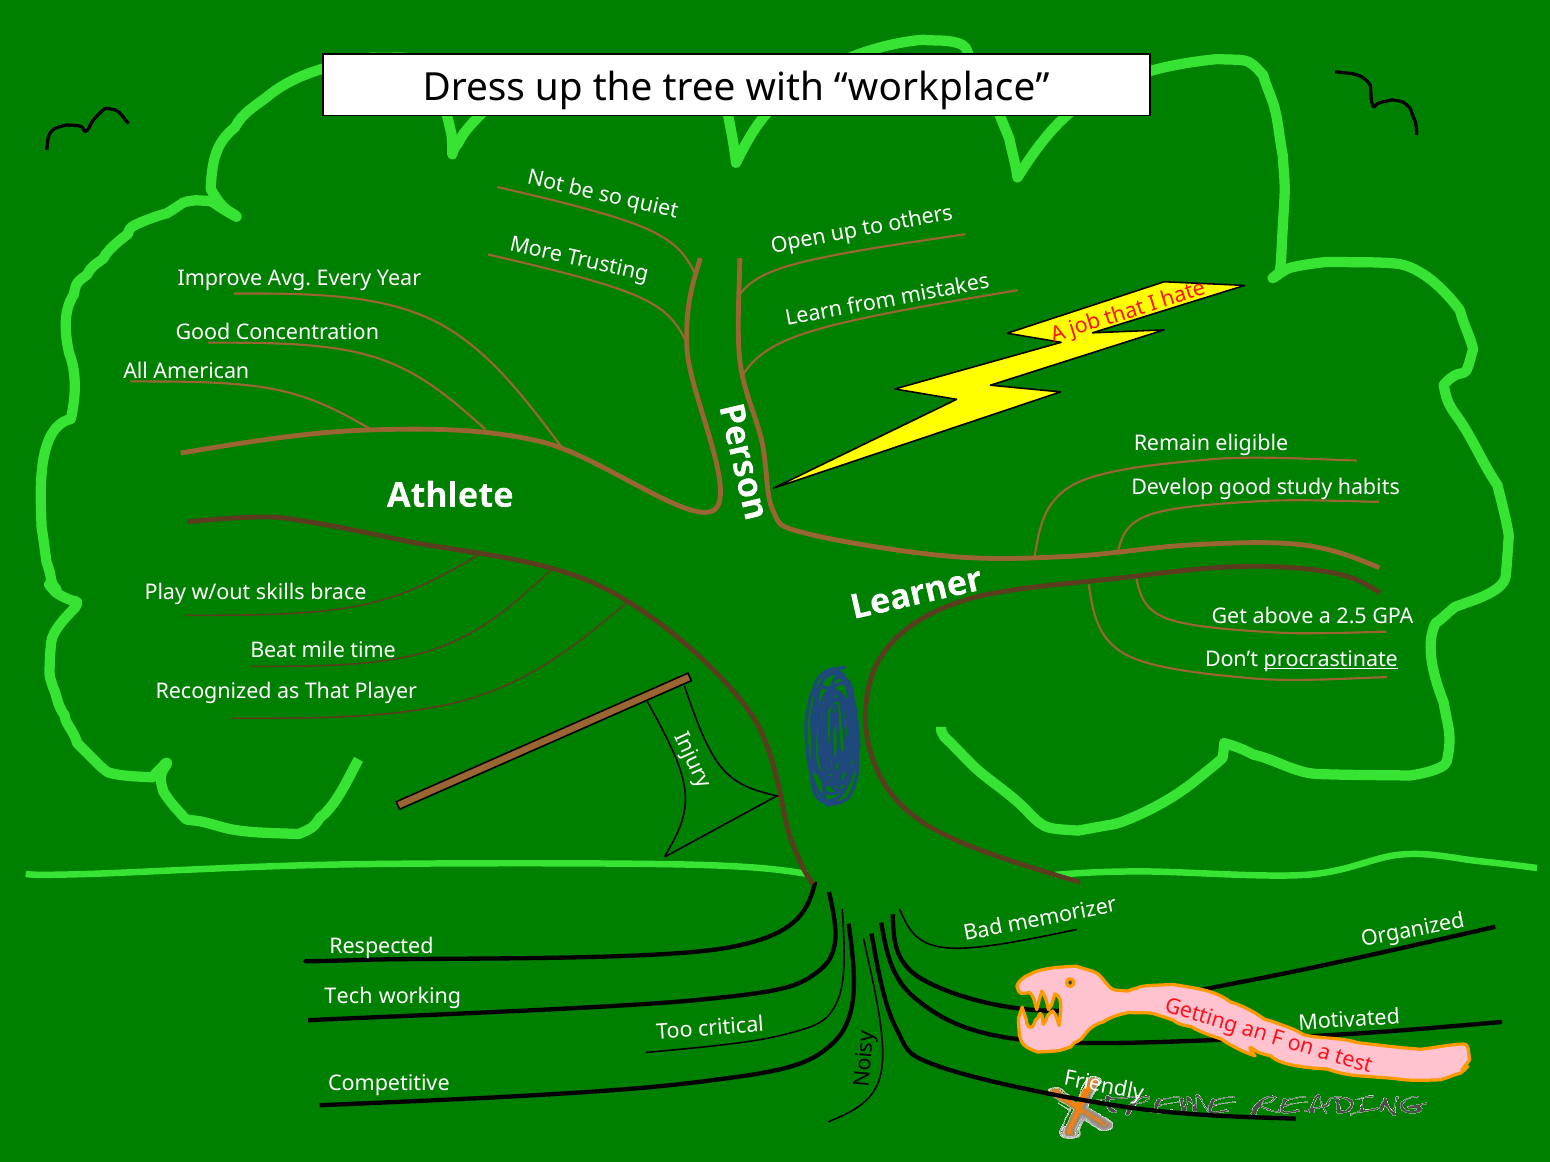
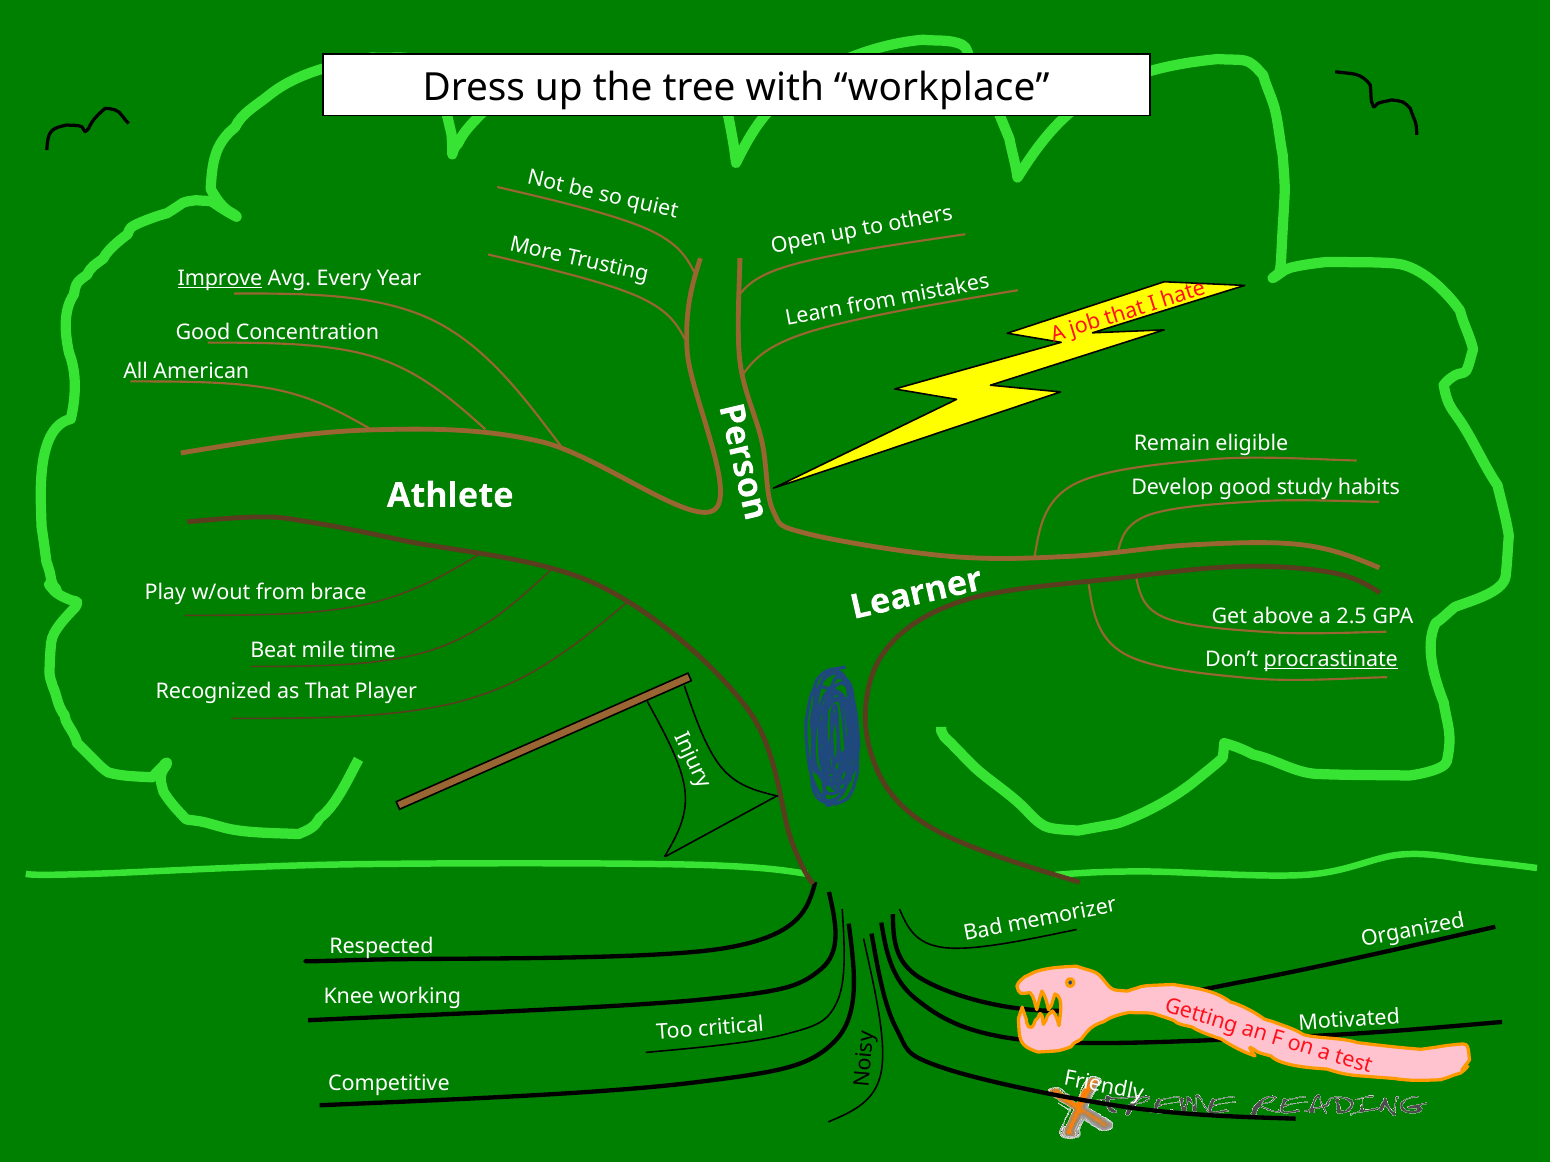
Improve underline: none -> present
w/out skills: skills -> from
Tech: Tech -> Knee
